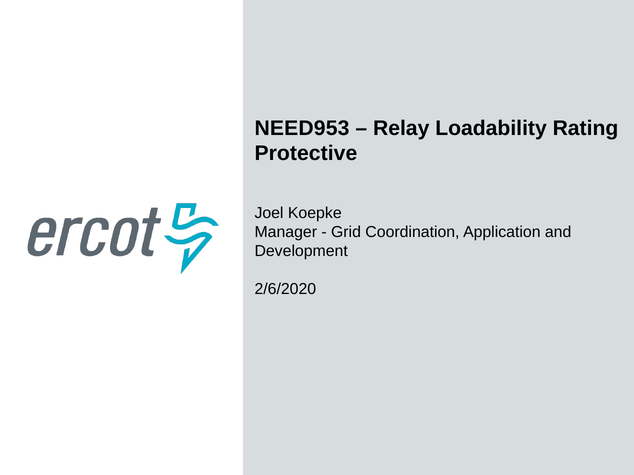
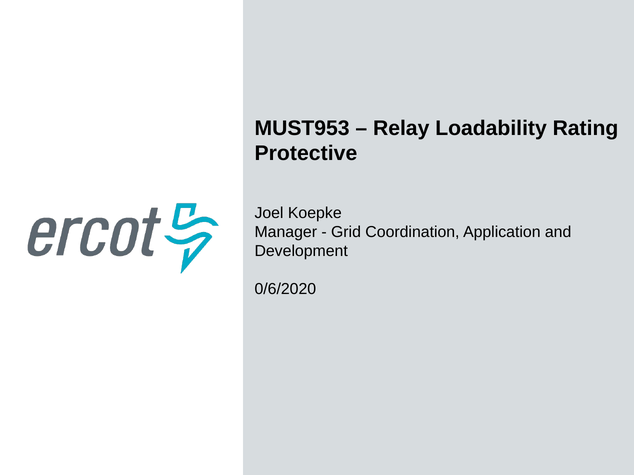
NEED953: NEED953 -> MUST953
2/6/2020: 2/6/2020 -> 0/6/2020
